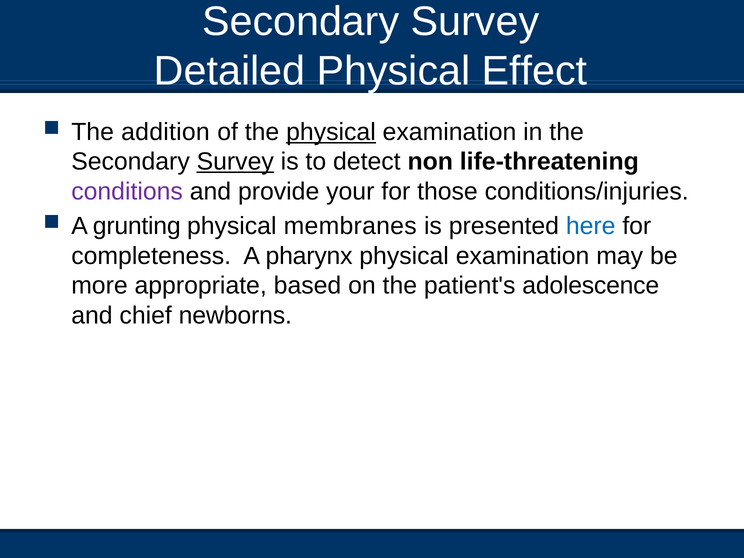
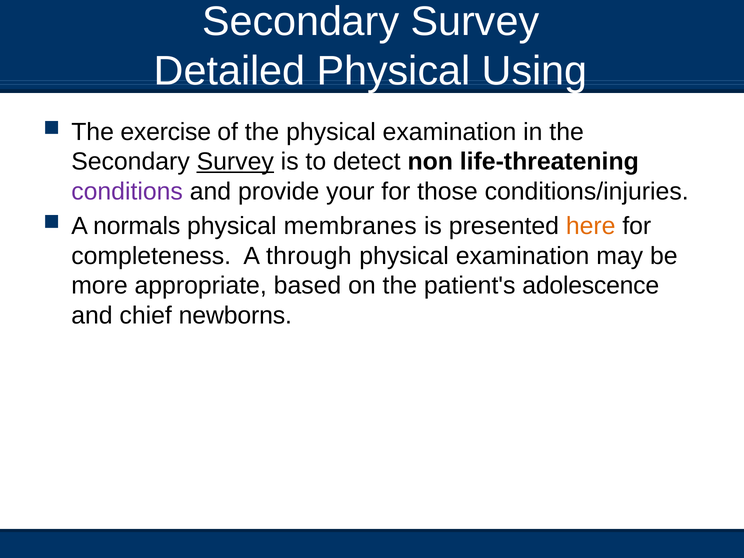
Effect: Effect -> Using
addition: addition -> exercise
physical at (331, 132) underline: present -> none
grunting: grunting -> normals
here colour: blue -> orange
pharynx: pharynx -> through
